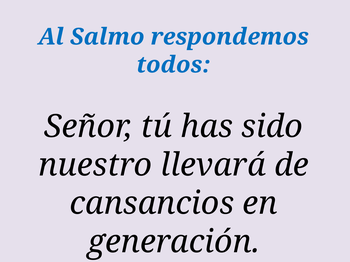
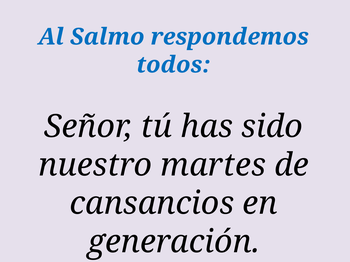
llevará: llevará -> martes
